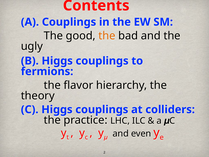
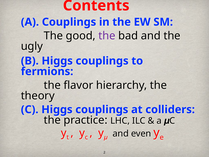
the at (107, 36) colour: orange -> purple
